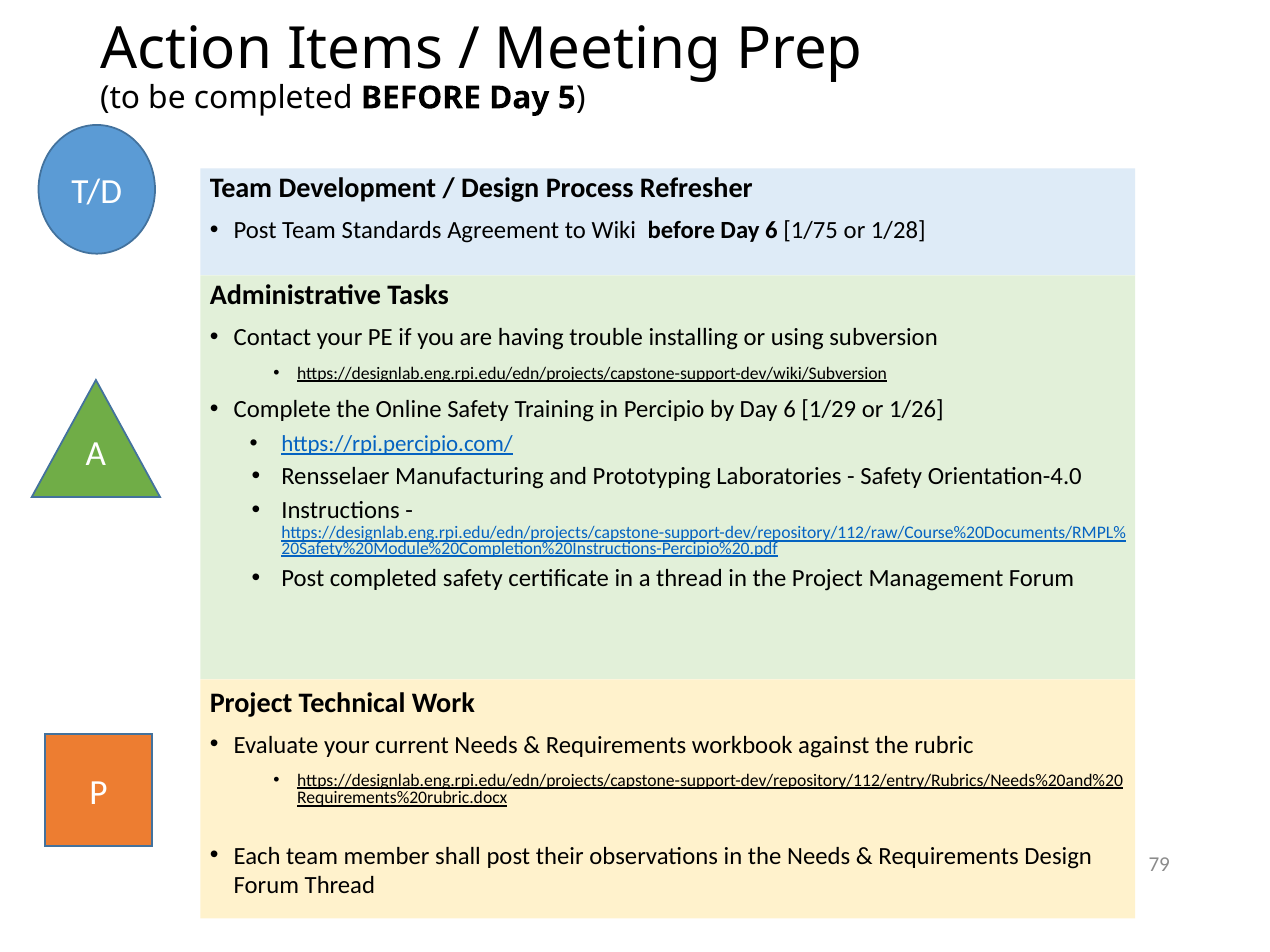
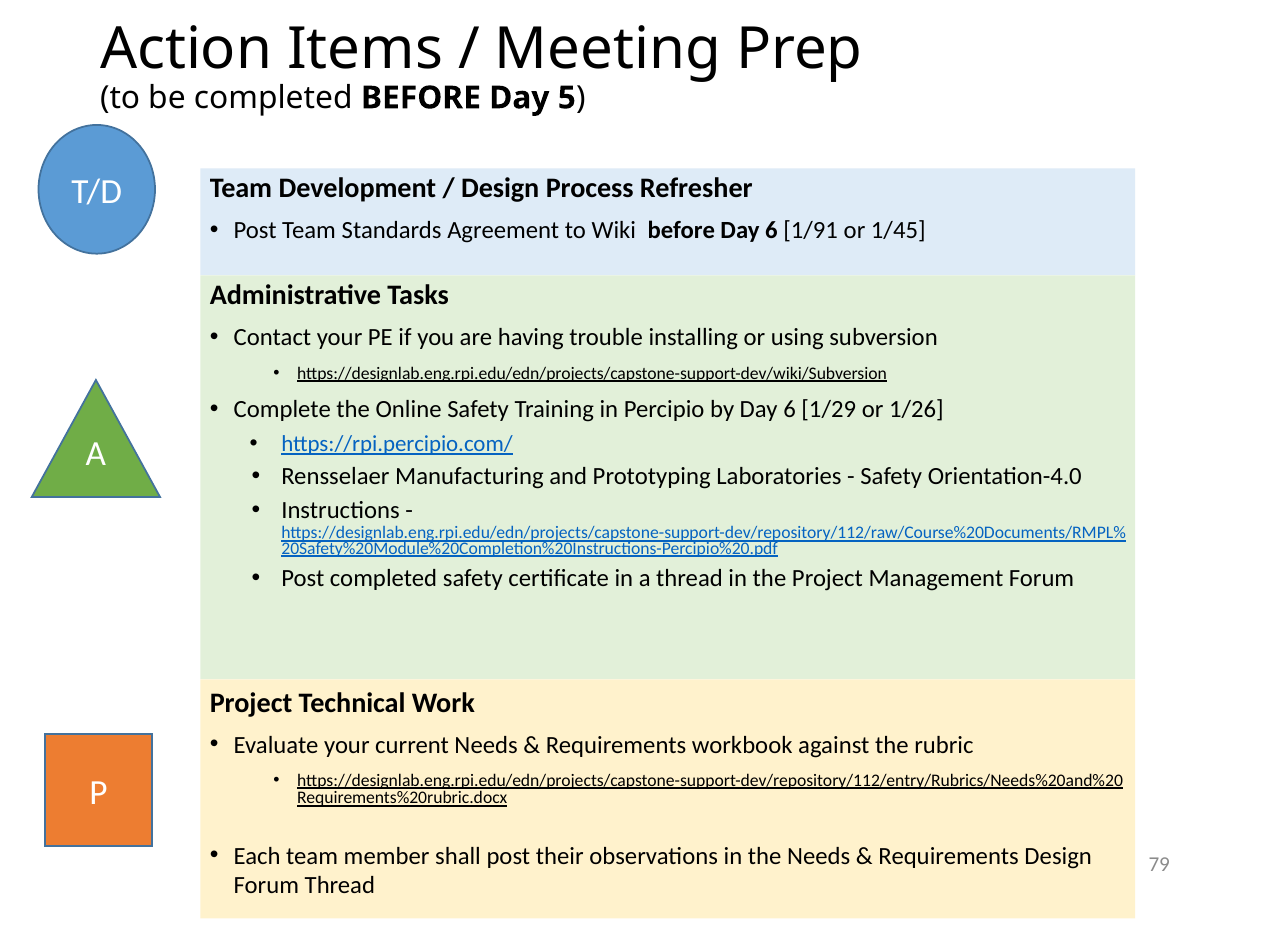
1/75: 1/75 -> 1/91
1/28: 1/28 -> 1/45
